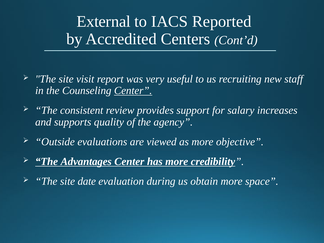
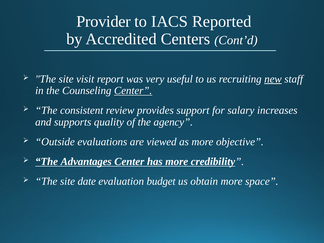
External: External -> Provider
new underline: none -> present
during: during -> budget
